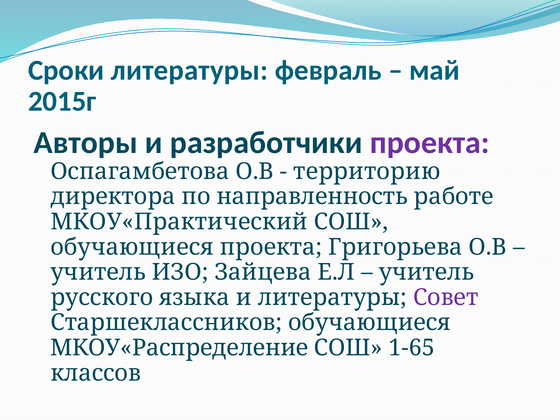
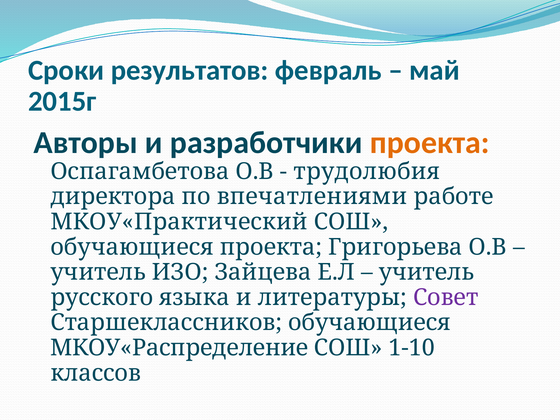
Сроки литературы: литературы -> результатов
проекта at (430, 143) colour: purple -> orange
территорию: территорию -> трудолюбия
направленность: направленность -> впечатлениями
1-65: 1-65 -> 1-10
